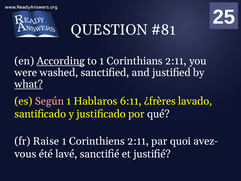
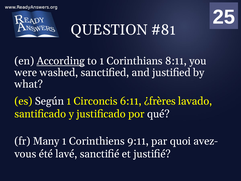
Corinthians 2:11: 2:11 -> 8:11
what underline: present -> none
Según colour: pink -> white
Hablaros: Hablaros -> Circoncis
Raise: Raise -> Many
Corinthiens 2:11: 2:11 -> 9:11
